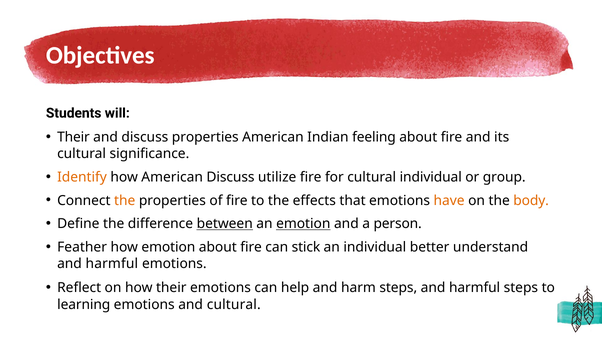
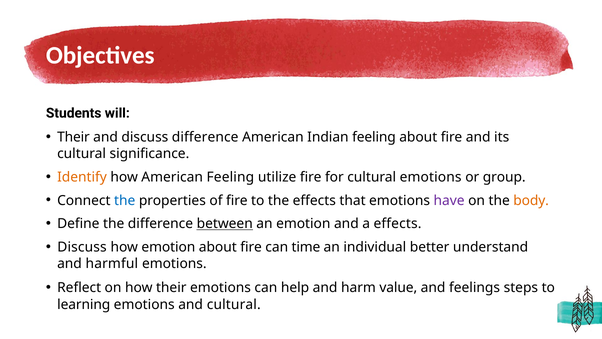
discuss properties: properties -> difference
American Discuss: Discuss -> Feeling
cultural individual: individual -> emotions
the at (125, 200) colour: orange -> blue
have colour: orange -> purple
emotion at (303, 224) underline: present -> none
a person: person -> effects
Feather at (82, 247): Feather -> Discuss
stick: stick -> time
harm steps: steps -> value
harmful at (475, 288): harmful -> feelings
